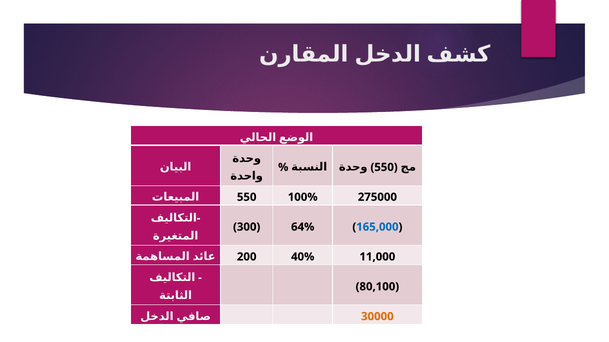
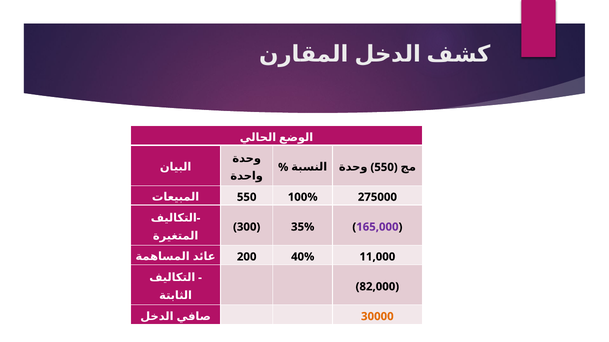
64%: 64% -> 35%
165,000 colour: blue -> purple
80,100: 80,100 -> 82,000
